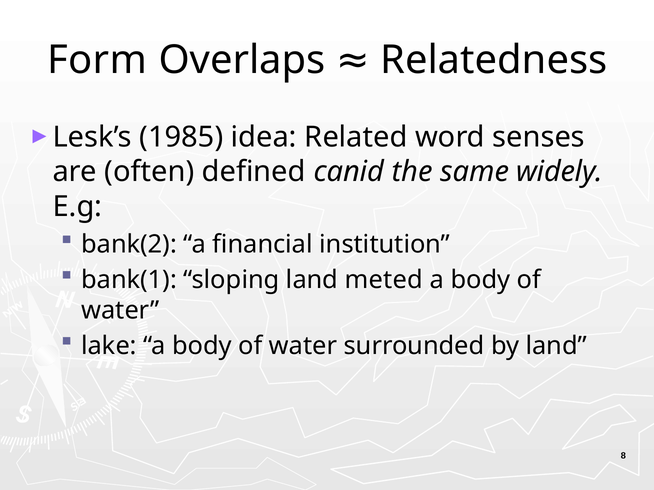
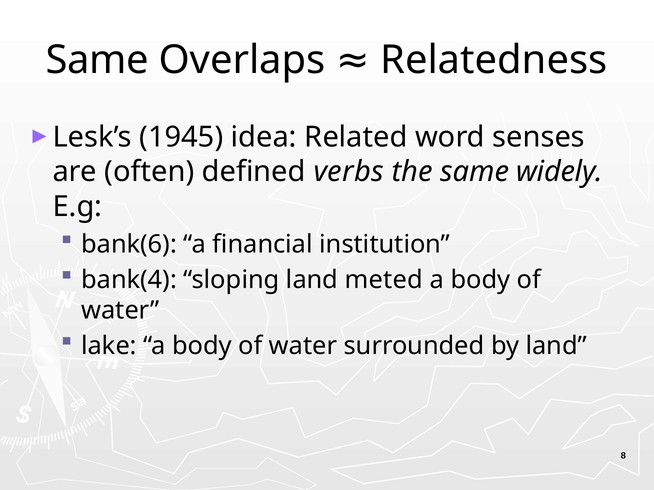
Form at (97, 60): Form -> Same
1985: 1985 -> 1945
canid: canid -> verbs
bank(2: bank(2 -> bank(6
bank(1: bank(1 -> bank(4
